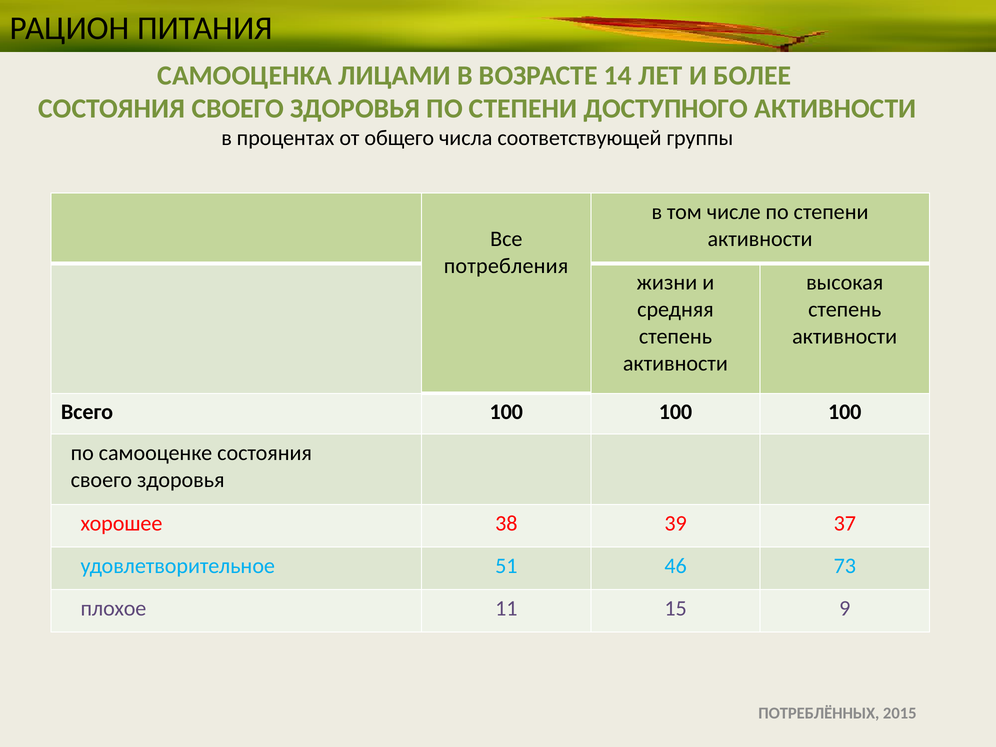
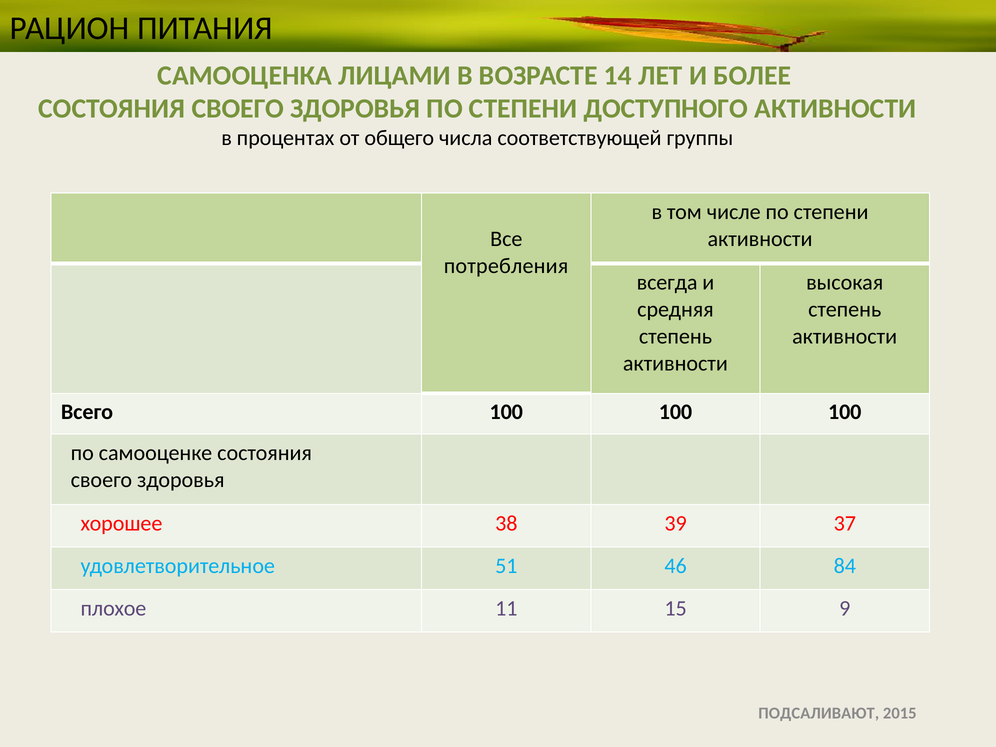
жизни: жизни -> всегда
73: 73 -> 84
ПОТРЕБЛЁННЫХ: ПОТРЕБЛЁННЫХ -> ПОДСАЛИВАЮТ
